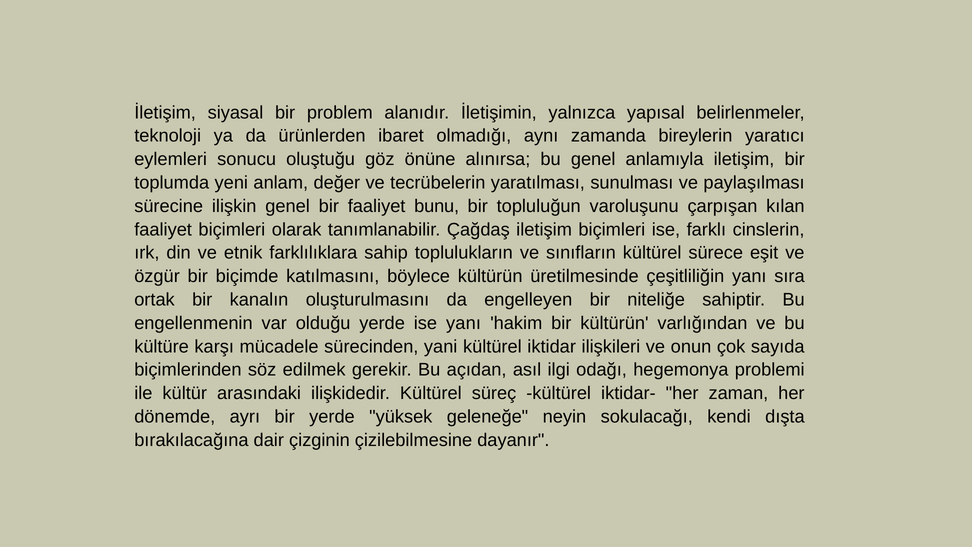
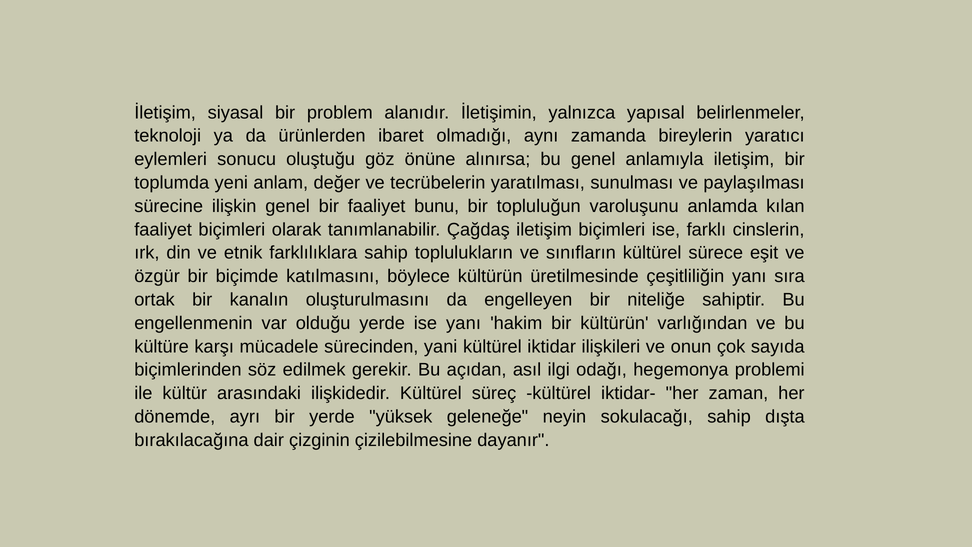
çarpışan: çarpışan -> anlamda
sokulacağı kendi: kendi -> sahip
